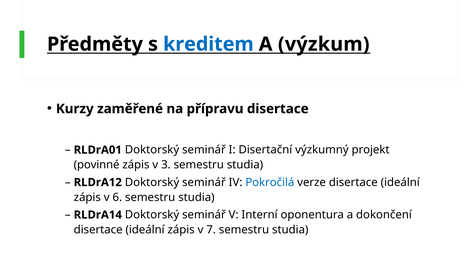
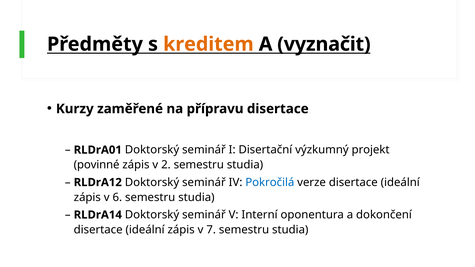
kreditem colour: blue -> orange
výzkum: výzkum -> vyznačit
3: 3 -> 2
